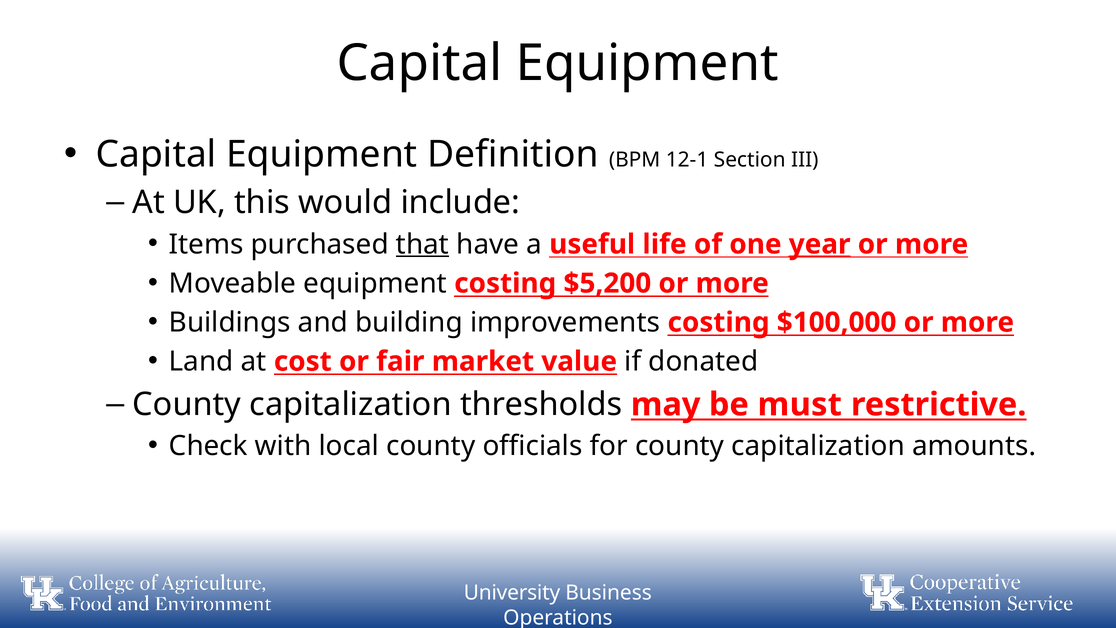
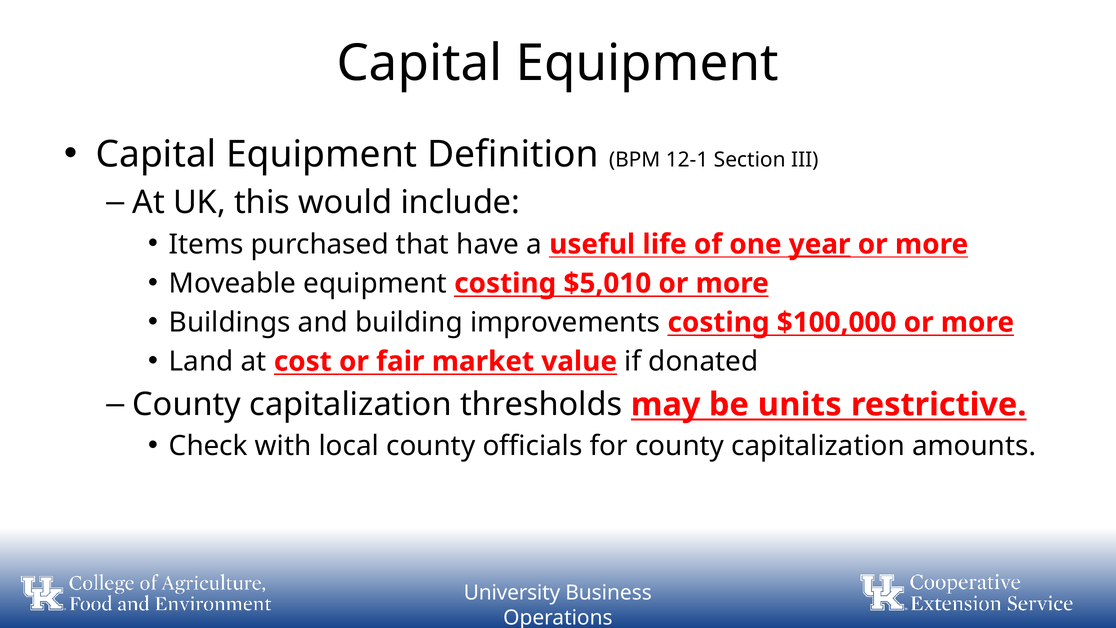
that underline: present -> none
$5,200: $5,200 -> $5,010
must: must -> units
